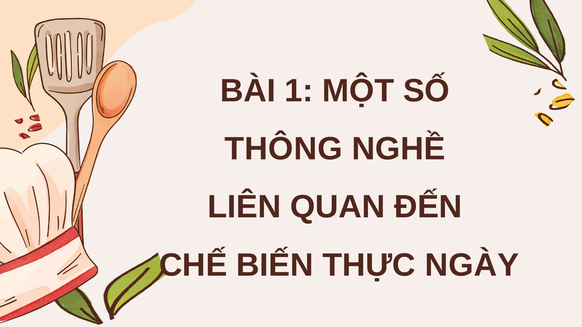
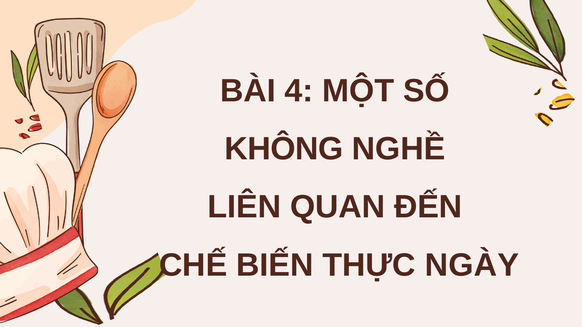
1: 1 -> 4
THÔNG: THÔNG -> KHÔNG
